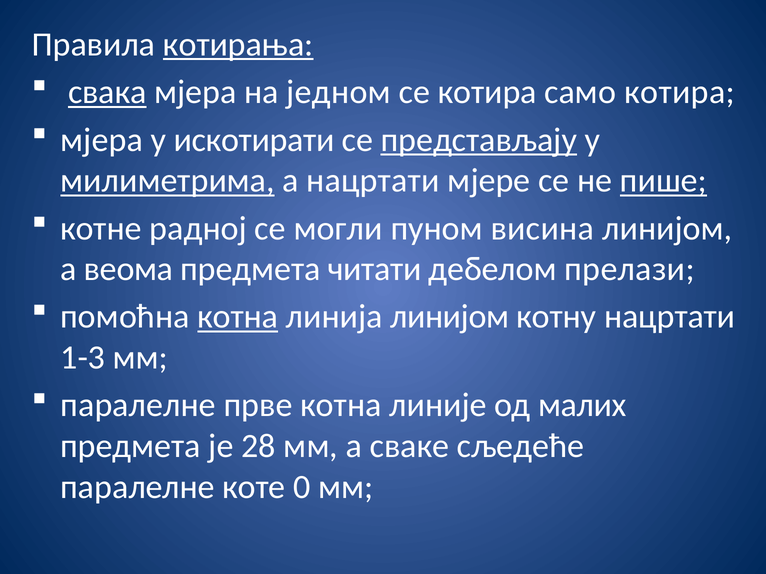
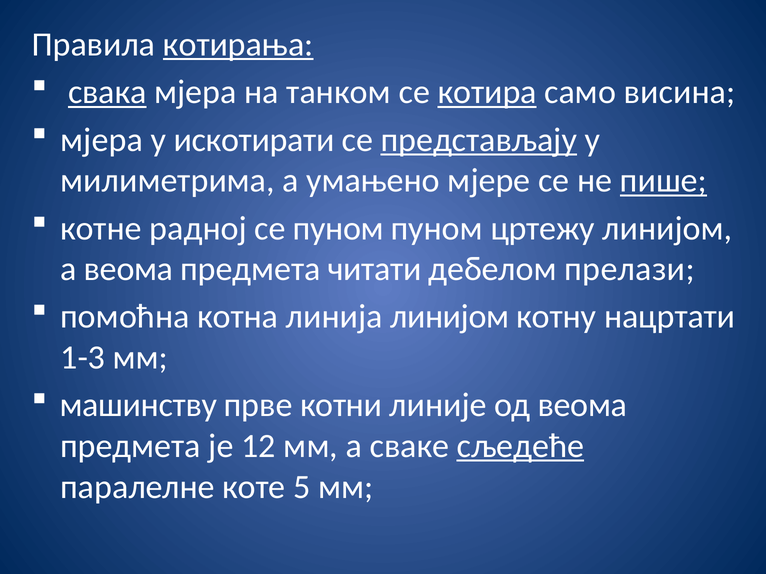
једном: једном -> танком
котира at (487, 92) underline: none -> present
само котира: котира -> висина
милиметрима underline: present -> none
а нацртати: нацртати -> умањено
се могли: могли -> пуном
висина: висина -> цртежу
котна at (238, 317) underline: present -> none
паралелне at (138, 406): паралелне -> машинству
прве котна: котна -> котни
од малих: малих -> веома
28: 28 -> 12
сљедеће underline: none -> present
0: 0 -> 5
